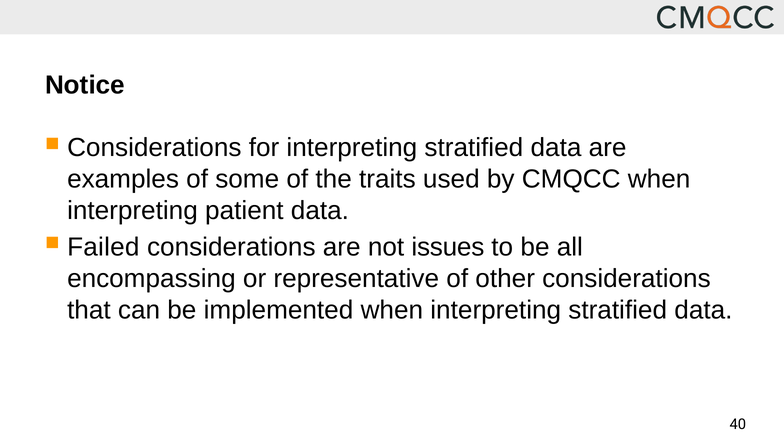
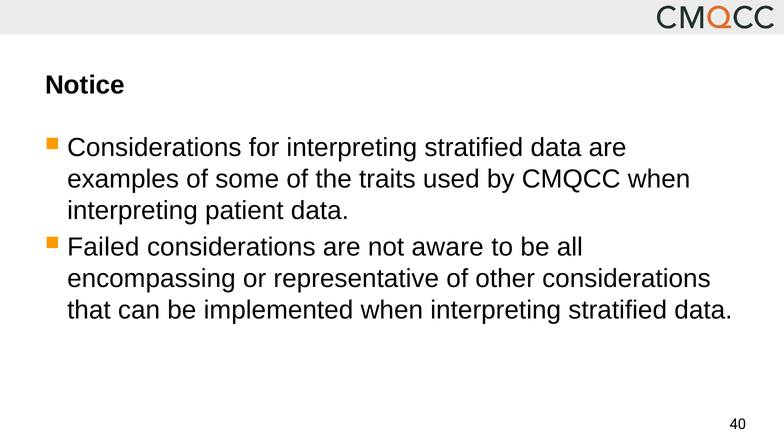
issues: issues -> aware
